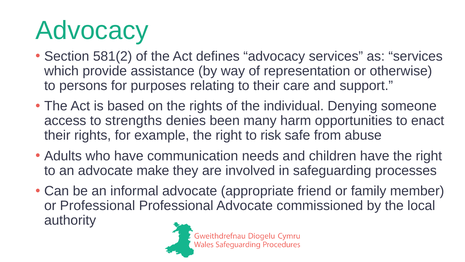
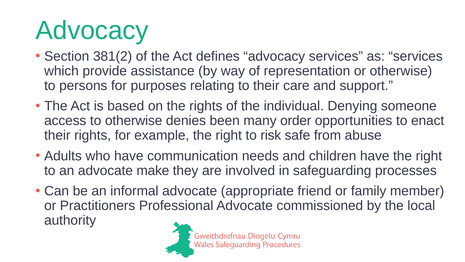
581(2: 581(2 -> 381(2
to strengths: strengths -> otherwise
harm: harm -> order
or Professional: Professional -> Practitioners
